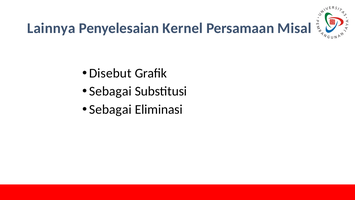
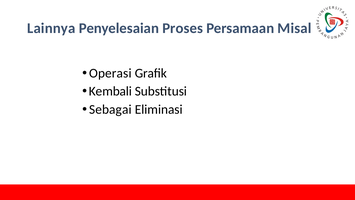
Kernel: Kernel -> Proses
Disebut: Disebut -> Operasi
Sebagai at (110, 91): Sebagai -> Kembali
